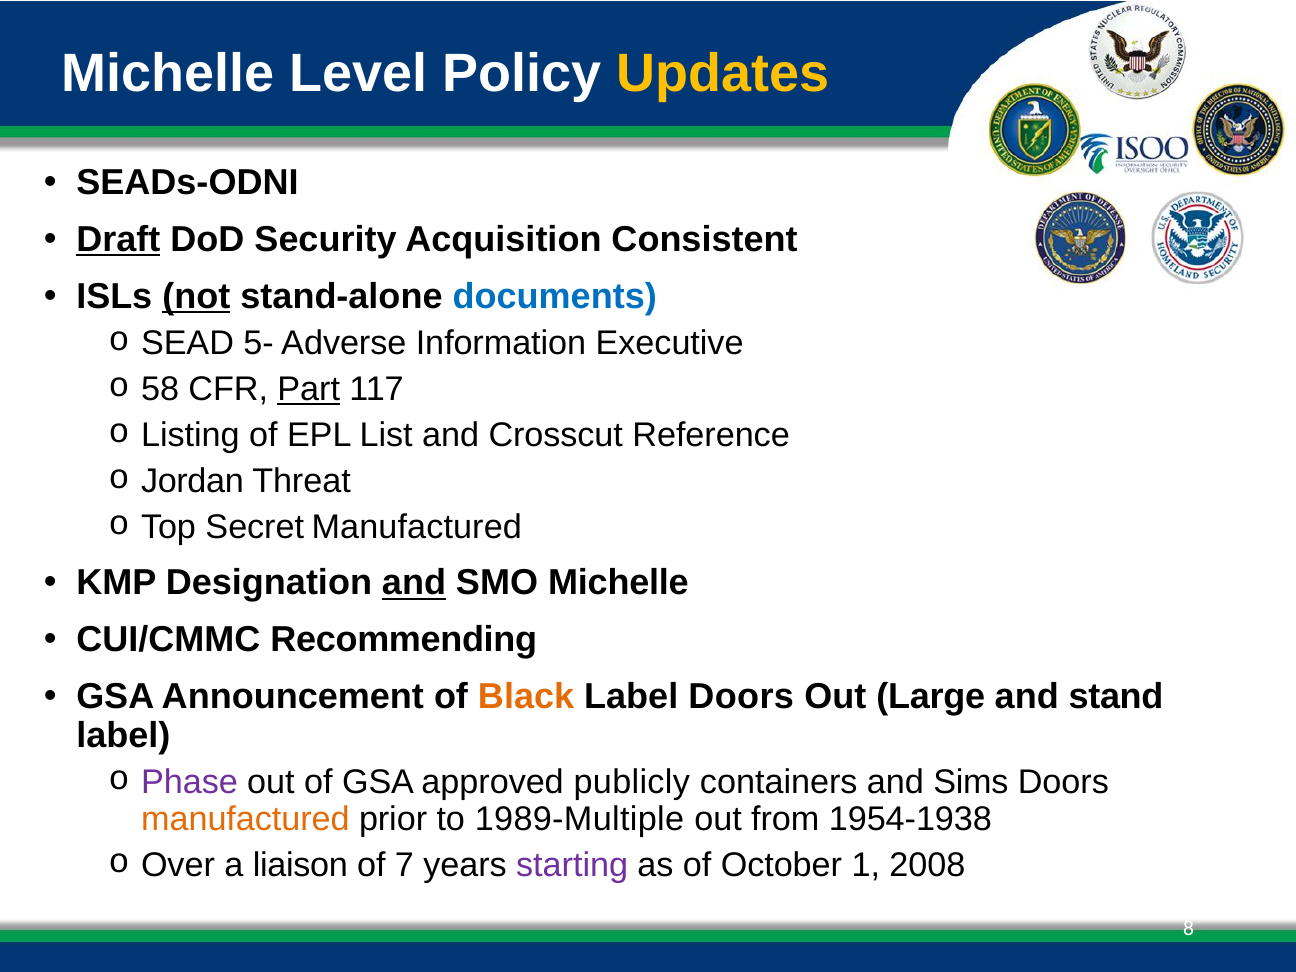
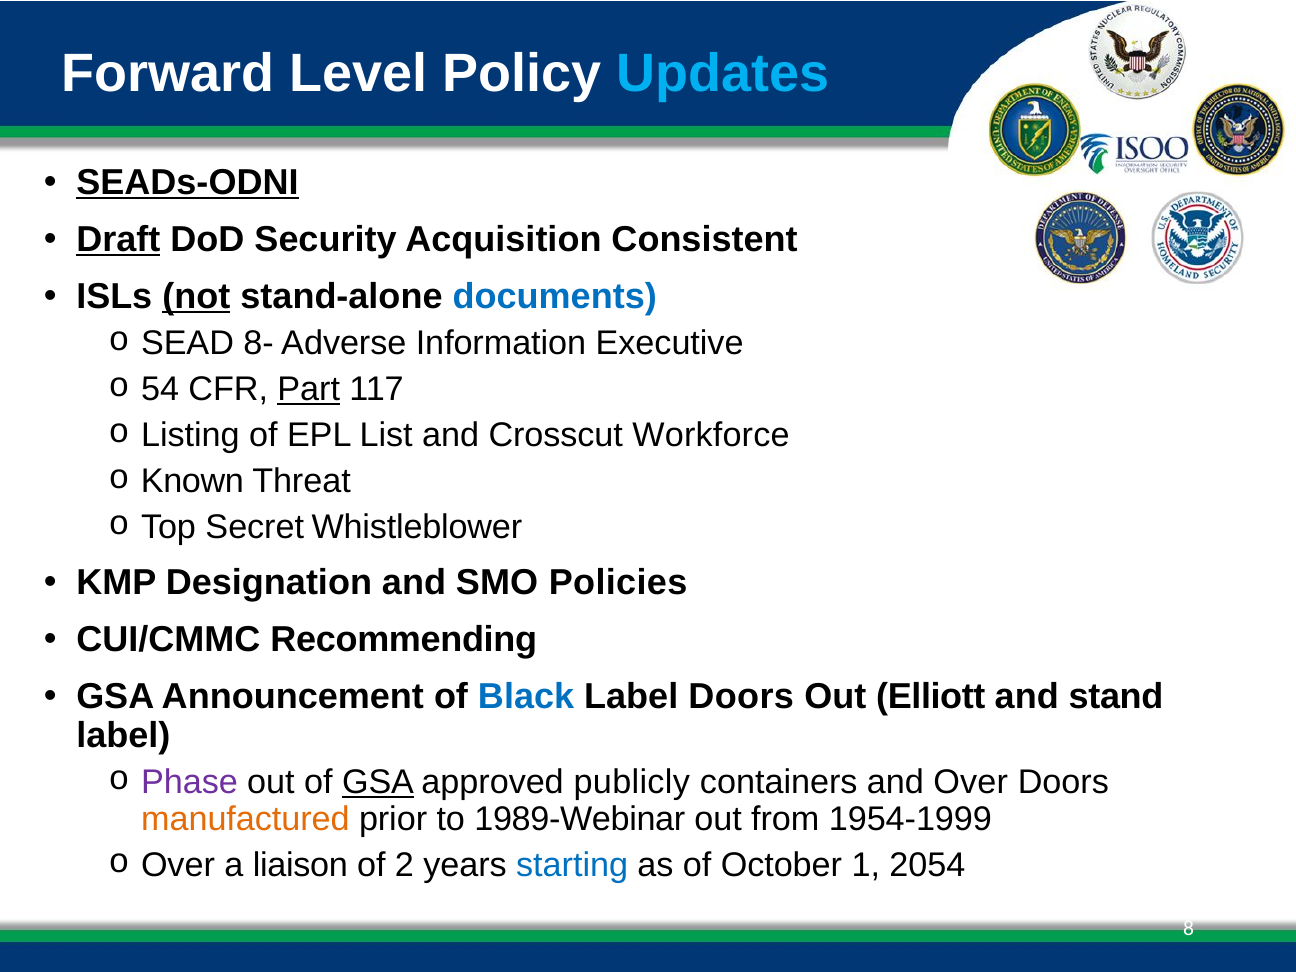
Michelle at (168, 74): Michelle -> Forward
Updates colour: yellow -> light blue
SEADs-ODNI underline: none -> present
5-: 5- -> 8-
58: 58 -> 54
Reference: Reference -> Workforce
Jordan: Jordan -> Known
Secret Manufactured: Manufactured -> Whistleblower
and at (414, 583) underline: present -> none
SMO Michelle: Michelle -> Policies
Black colour: orange -> blue
Large: Large -> Elliott
GSA at (378, 783) underline: none -> present
and Sims: Sims -> Over
1989-Multiple: 1989-Multiple -> 1989-Webinar
1954-1938: 1954-1938 -> 1954-1999
7: 7 -> 2
starting colour: purple -> blue
2008: 2008 -> 2054
